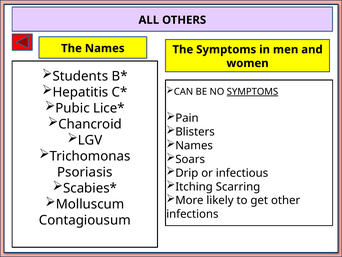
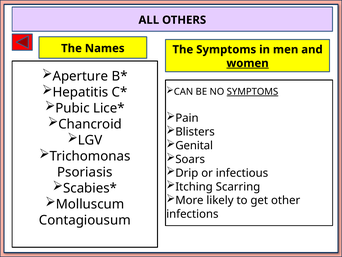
women underline: none -> present
Students: Students -> Aperture
Names at (194, 145): Names -> Genital
